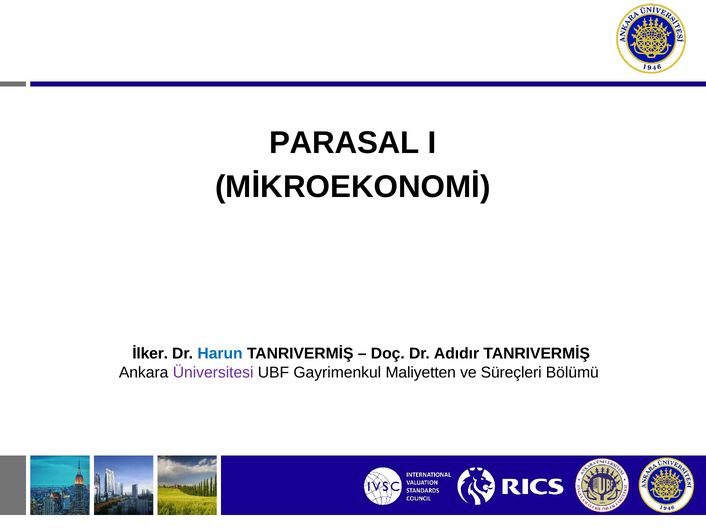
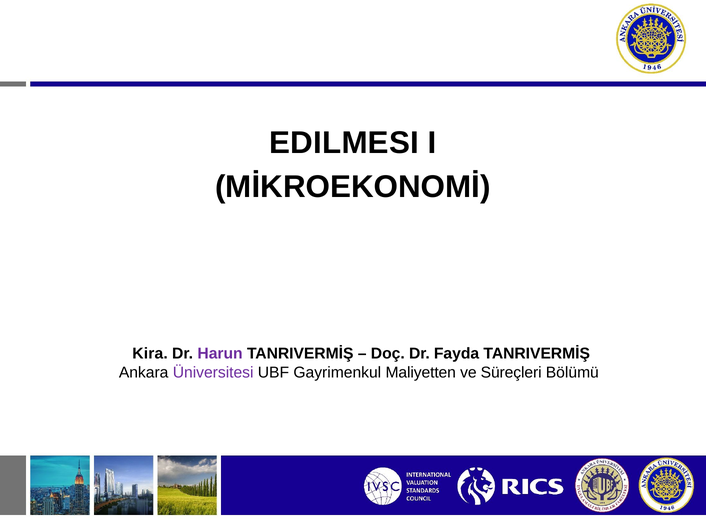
PARASAL: PARASAL -> EDILMESI
İlker: İlker -> Kira
Harun colour: blue -> purple
Adıdır: Adıdır -> Fayda
